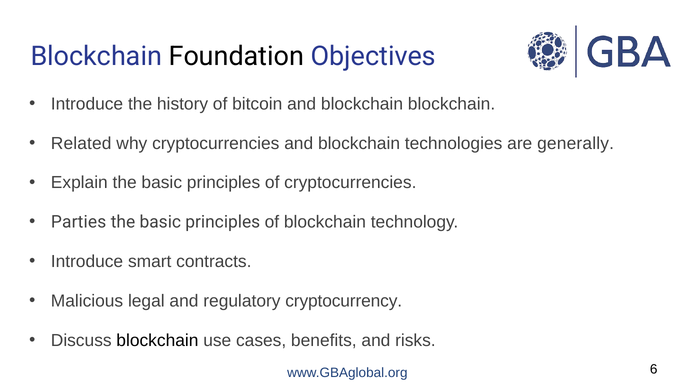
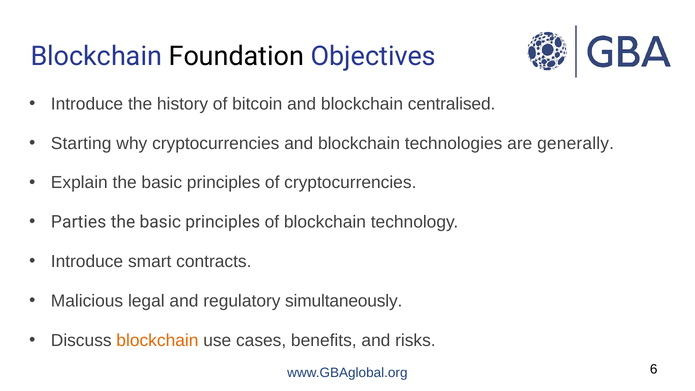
blockchain blockchain: blockchain -> centralised
Related: Related -> Starting
cryptocurrency: cryptocurrency -> simultaneously
blockchain at (157, 340) colour: black -> orange
